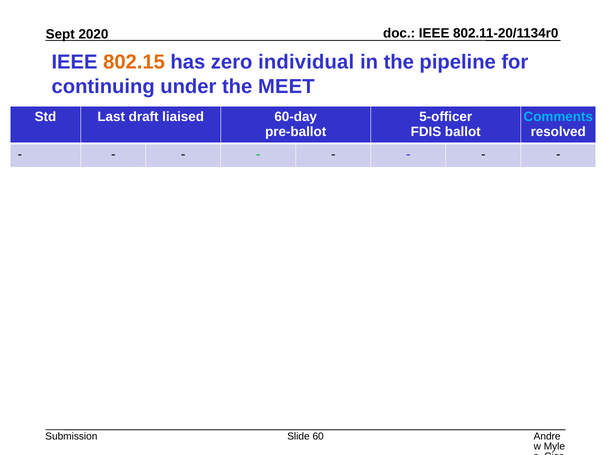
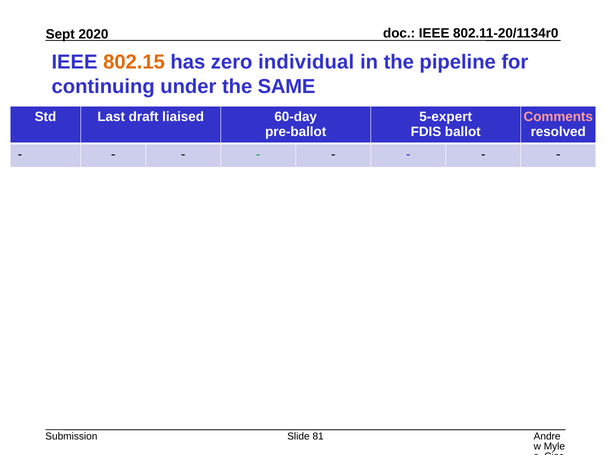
MEET: MEET -> SAME
5-officer: 5-officer -> 5-expert
Comments colour: light blue -> pink
60: 60 -> 81
